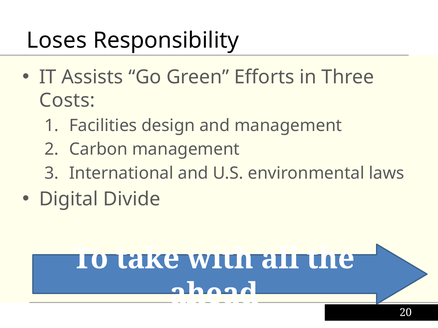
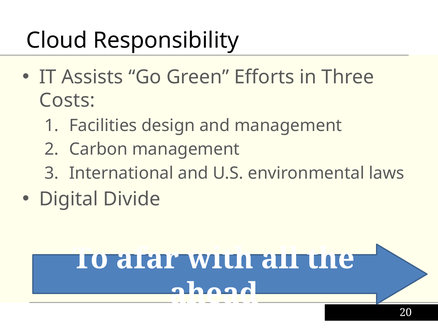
Loses: Loses -> Cloud
take: take -> afar
